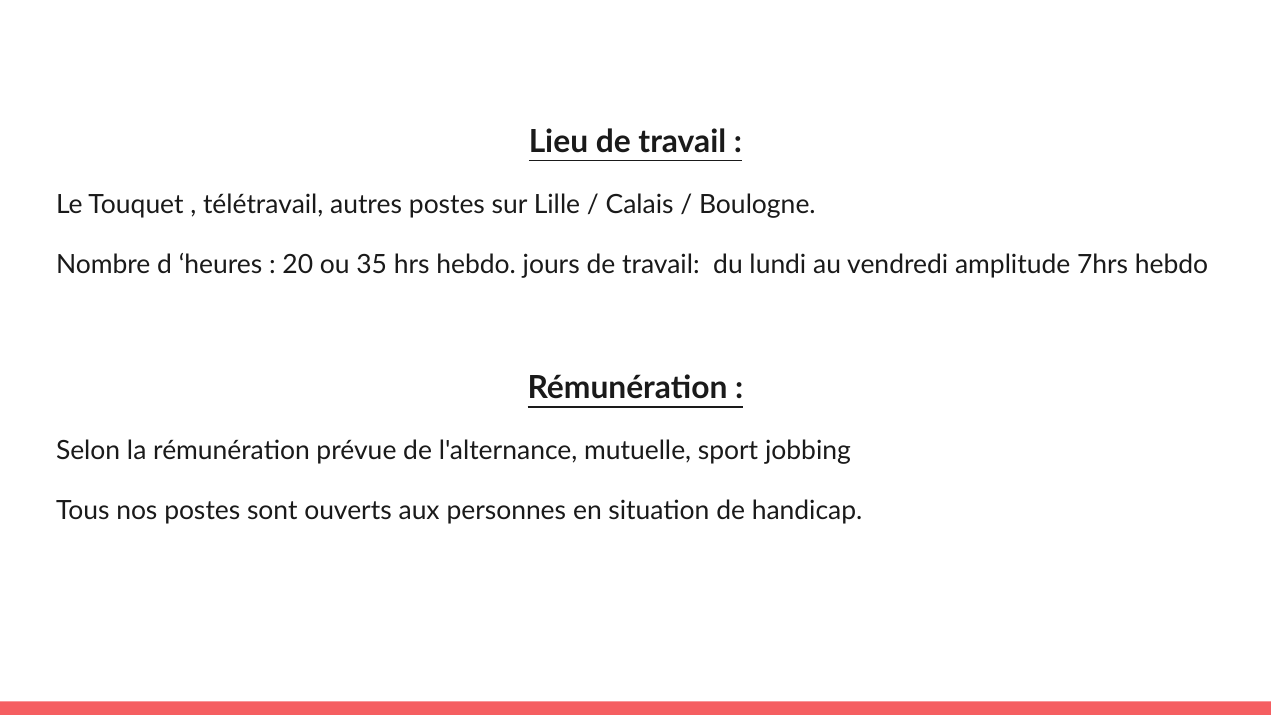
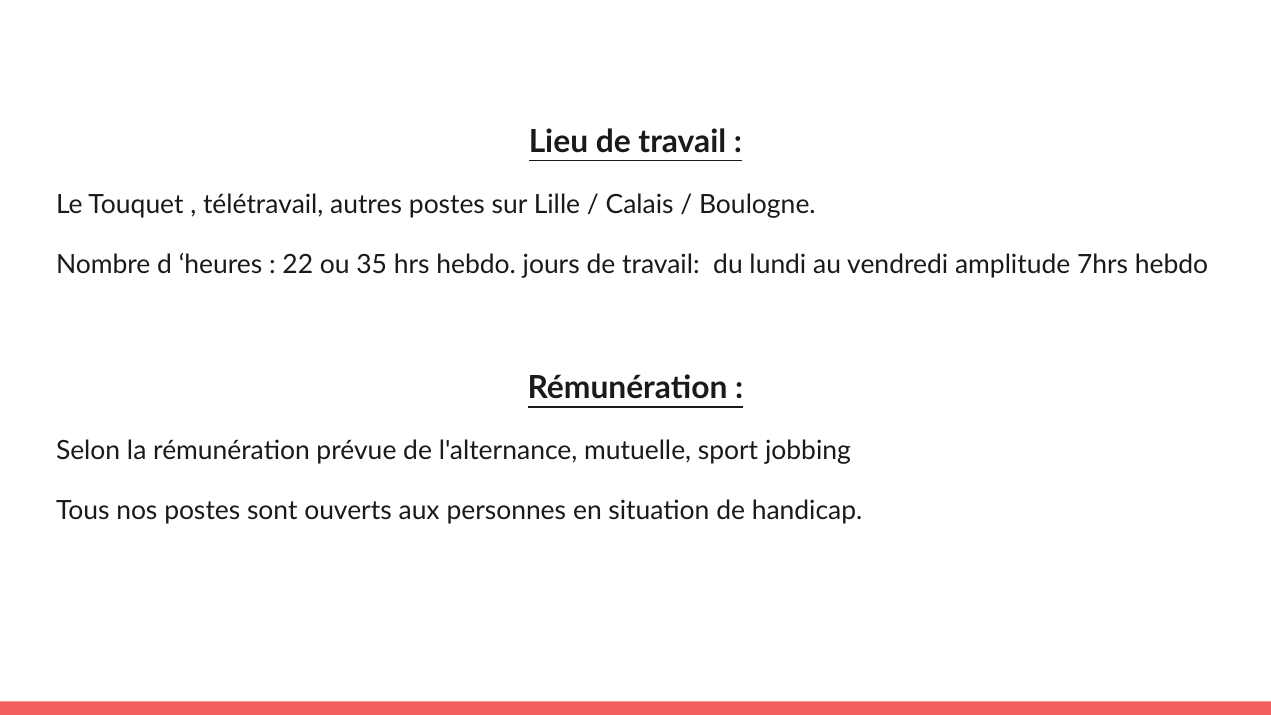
20: 20 -> 22
